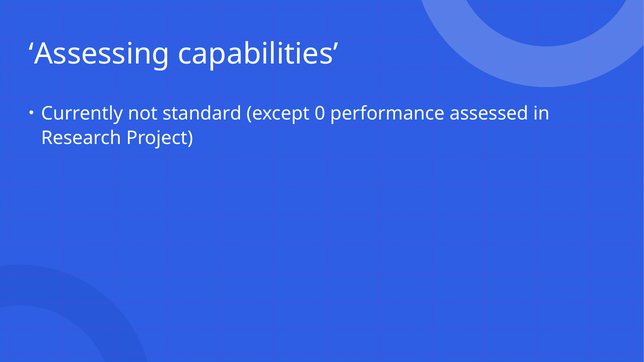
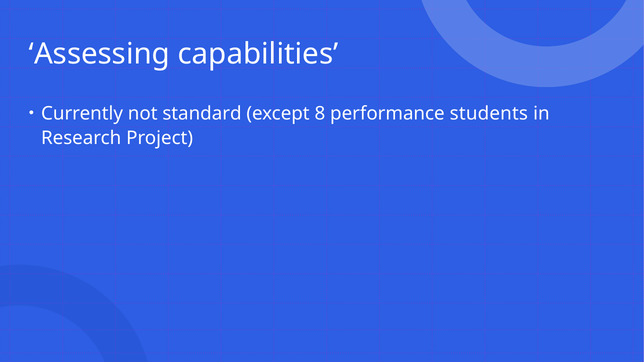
0: 0 -> 8
assessed: assessed -> students
